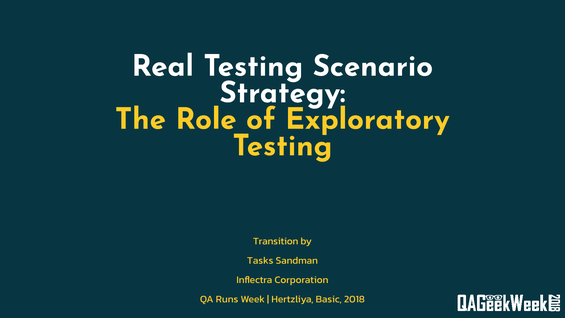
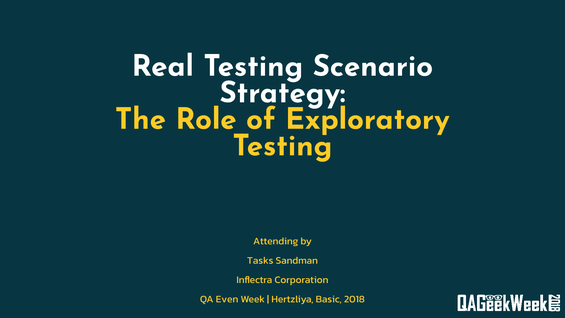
Transition: Transition -> Attending
Runs: Runs -> Even
